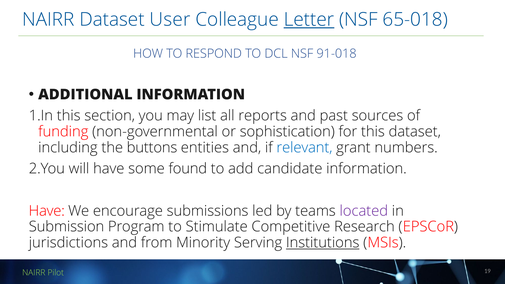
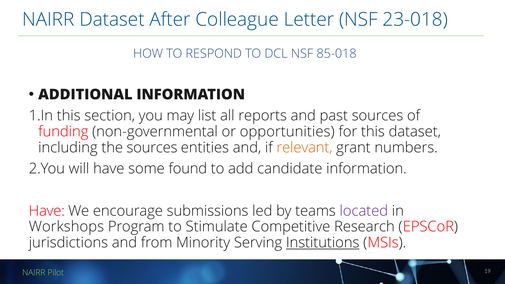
User: User -> After
Letter underline: present -> none
65-018: 65-018 -> 23-018
91-018: 91-018 -> 85-018
sophistication: sophistication -> opportunities
the buttons: buttons -> sources
relevant colour: blue -> orange
Submission: Submission -> Workshops
